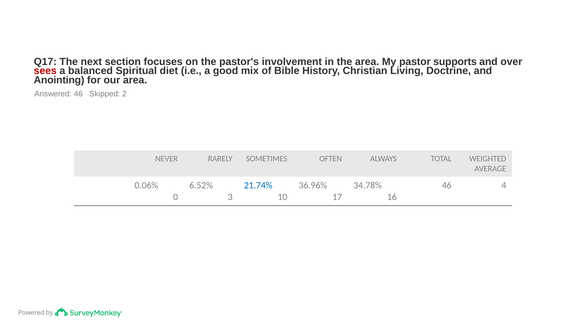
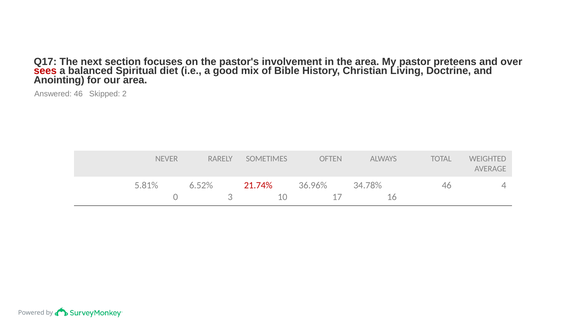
supports: supports -> preteens
0.06%: 0.06% -> 5.81%
21.74% colour: blue -> red
